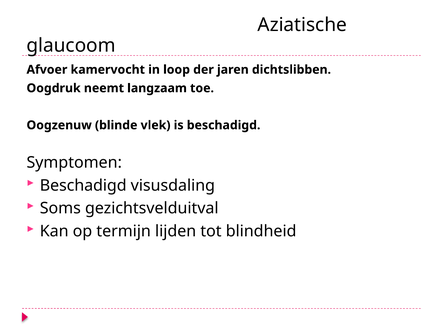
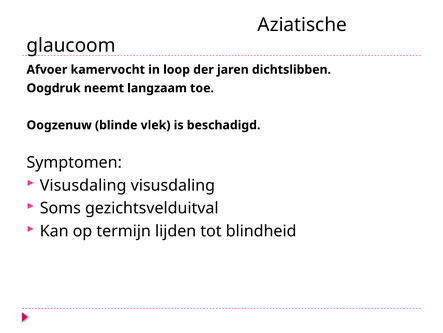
Beschadigd at (83, 185): Beschadigd -> Visusdaling
